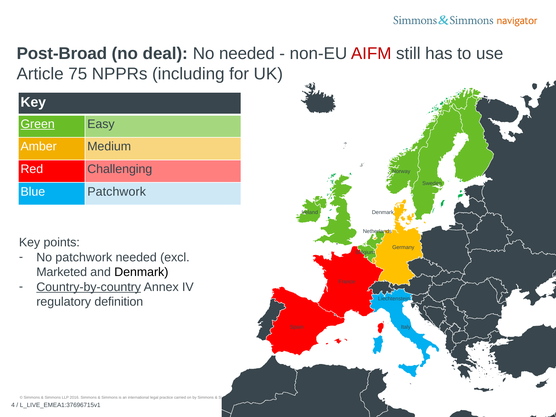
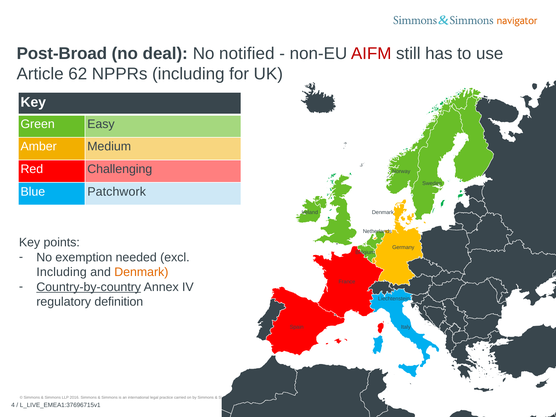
No needed: needed -> notified
75: 75 -> 62
Green underline: present -> none
No patchwork: patchwork -> exemption
Marketed at (62, 272): Marketed -> Including
Denmark at (141, 272) colour: black -> orange
